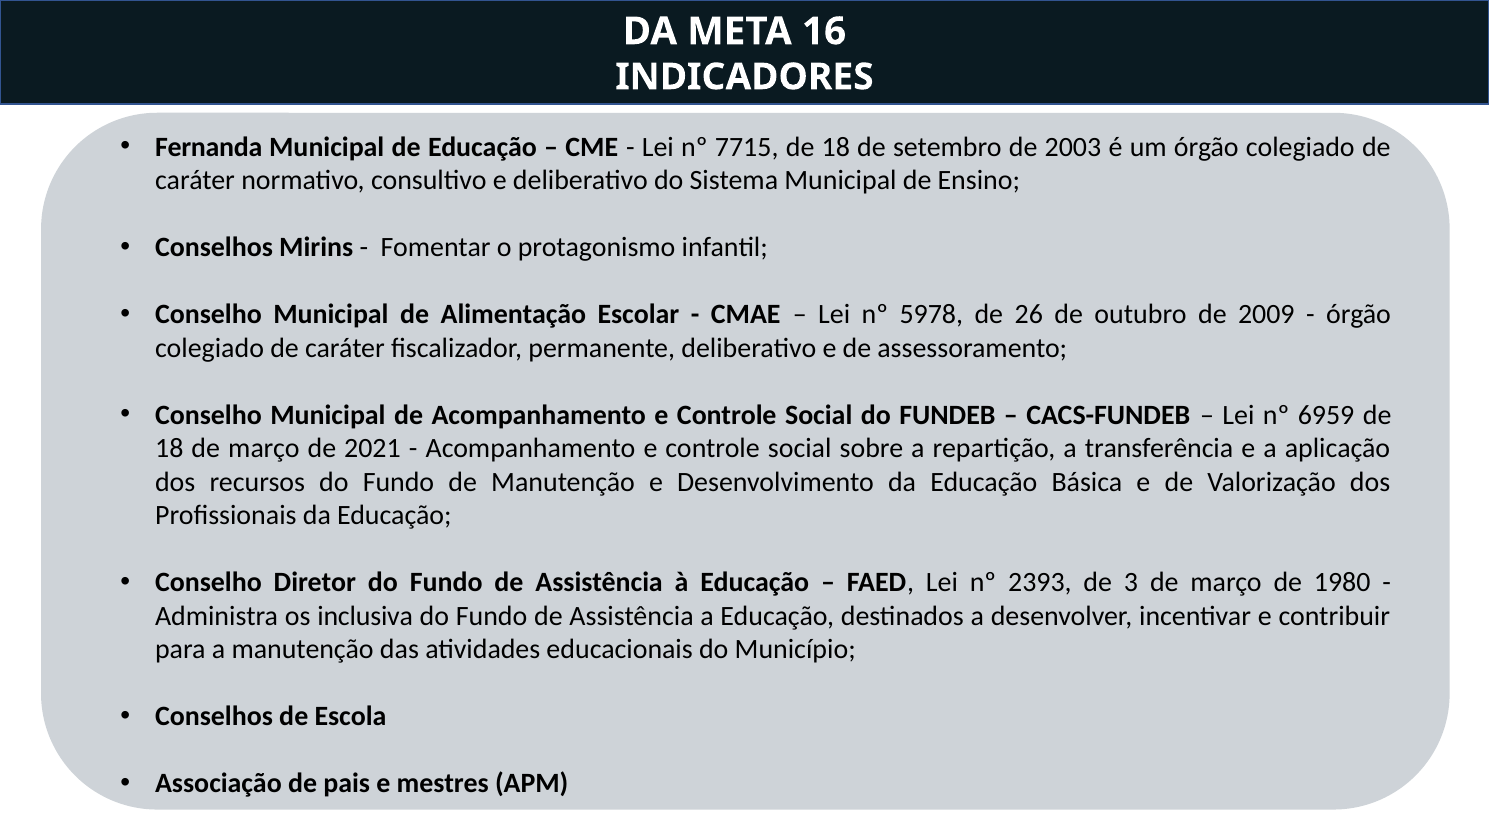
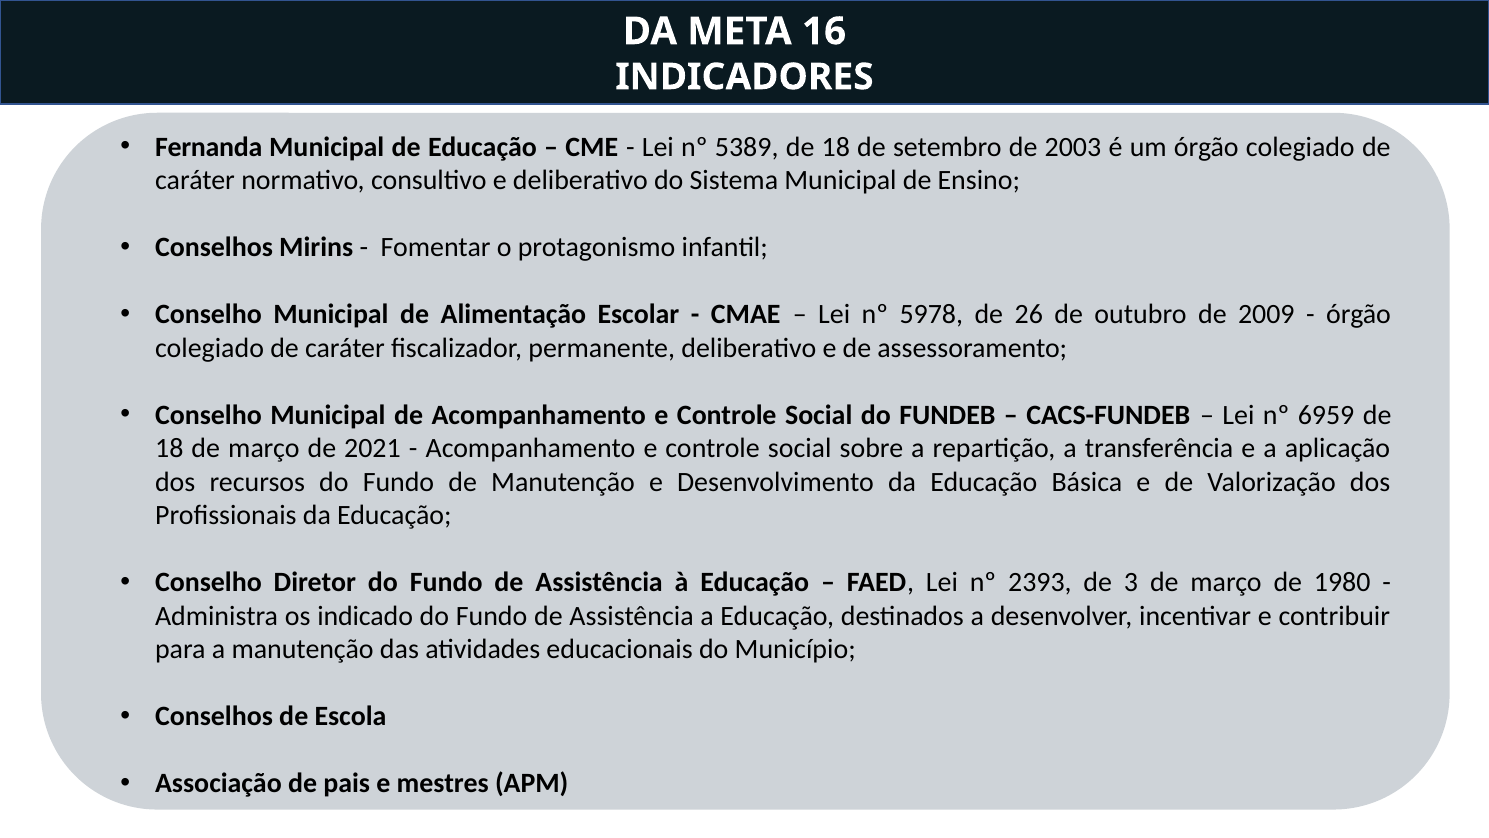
7715: 7715 -> 5389
inclusiva: inclusiva -> indicado
